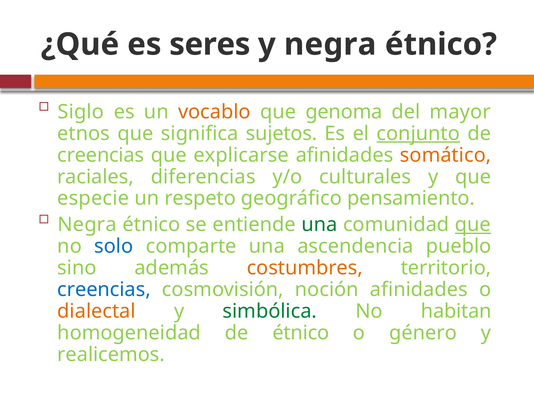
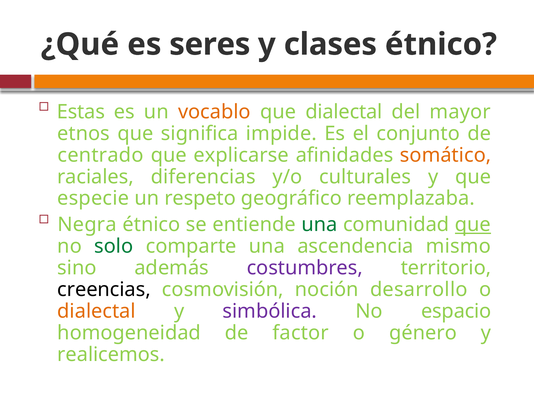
y negra: negra -> clases
Siglo: Siglo -> Estas
que genoma: genoma -> dialectal
sujetos: sujetos -> impide
conjunto underline: present -> none
creencias at (101, 155): creencias -> centrado
pensamiento: pensamiento -> reemplazaba
solo colour: blue -> green
pueblo: pueblo -> mismo
costumbres colour: orange -> purple
creencias at (104, 290) colour: blue -> black
noción afinidades: afinidades -> desarrollo
simbólica colour: green -> purple
habitan: habitan -> espacio
de étnico: étnico -> factor
